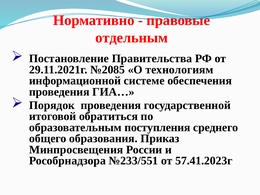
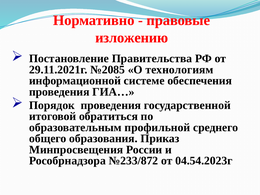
отдельным: отдельным -> изложению
поступления: поступления -> профильной
№233/551: №233/551 -> №233/872
57.41.2023г: 57.41.2023г -> 04.54.2023г
